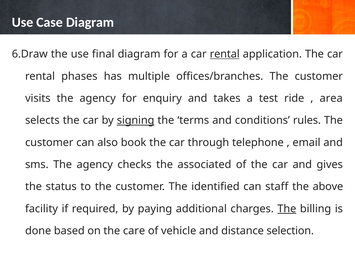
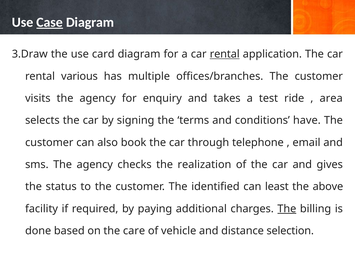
Case underline: none -> present
6.Draw: 6.Draw -> 3.Draw
final: final -> card
phases: phases -> various
signing underline: present -> none
rules: rules -> have
associated: associated -> realization
staff: staff -> least
